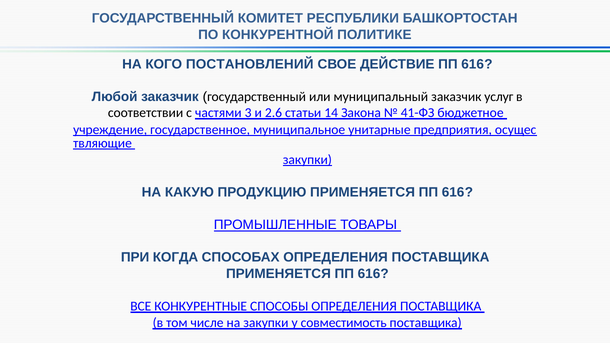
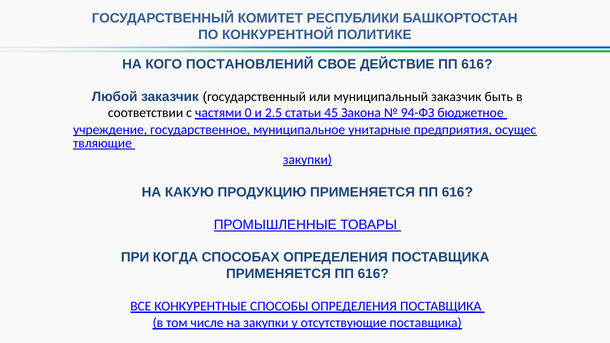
услуг: услуг -> быть
3: 3 -> 0
2.6: 2.6 -> 2.5
14: 14 -> 45
41-ФЗ: 41-ФЗ -> 94-ФЗ
совместимость: совместимость -> отсутствующие
